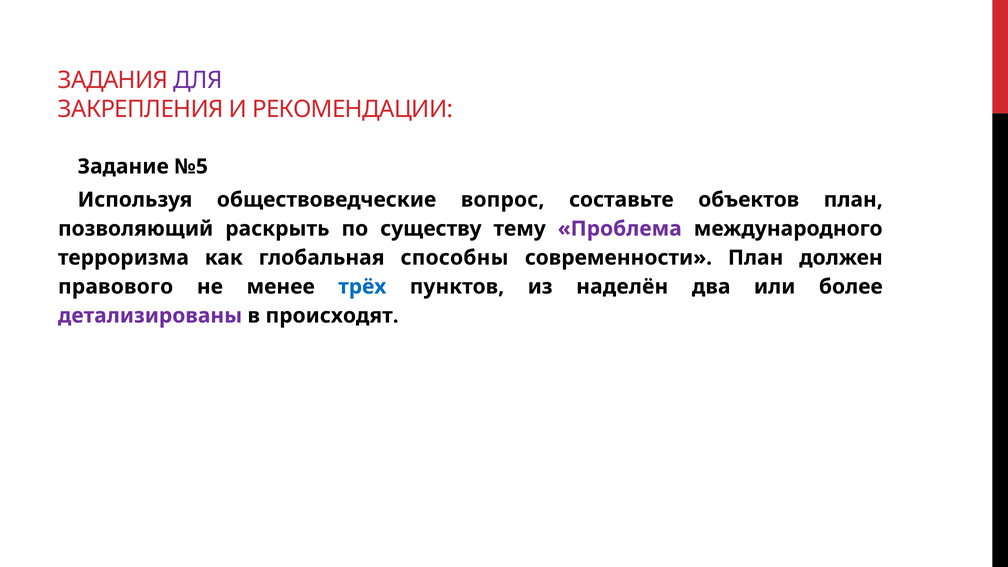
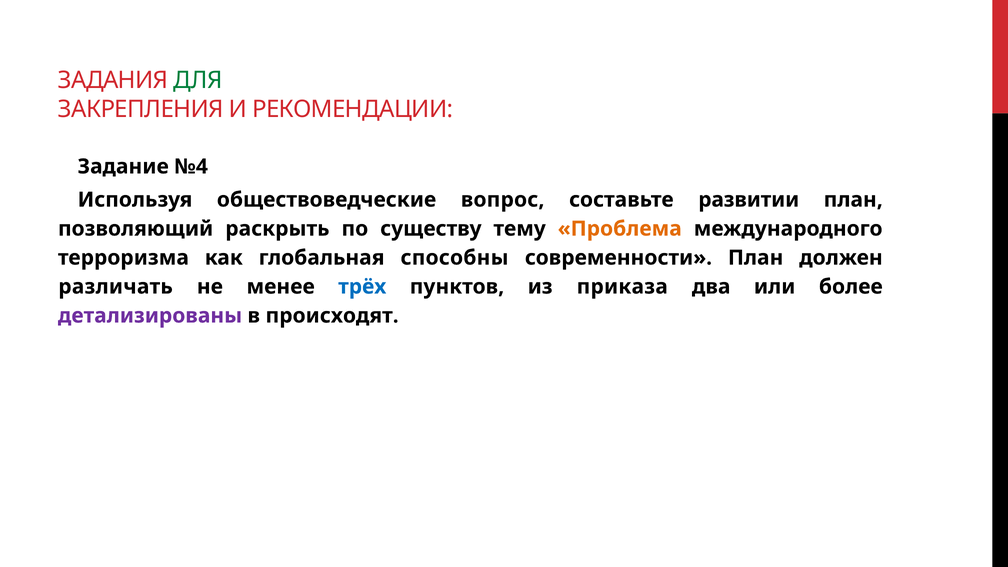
ДЛЯ colour: purple -> green
№5: №5 -> №4
объектов: объектов -> развитии
Проблема colour: purple -> orange
правового: правового -> различать
наделён: наделён -> приказа
